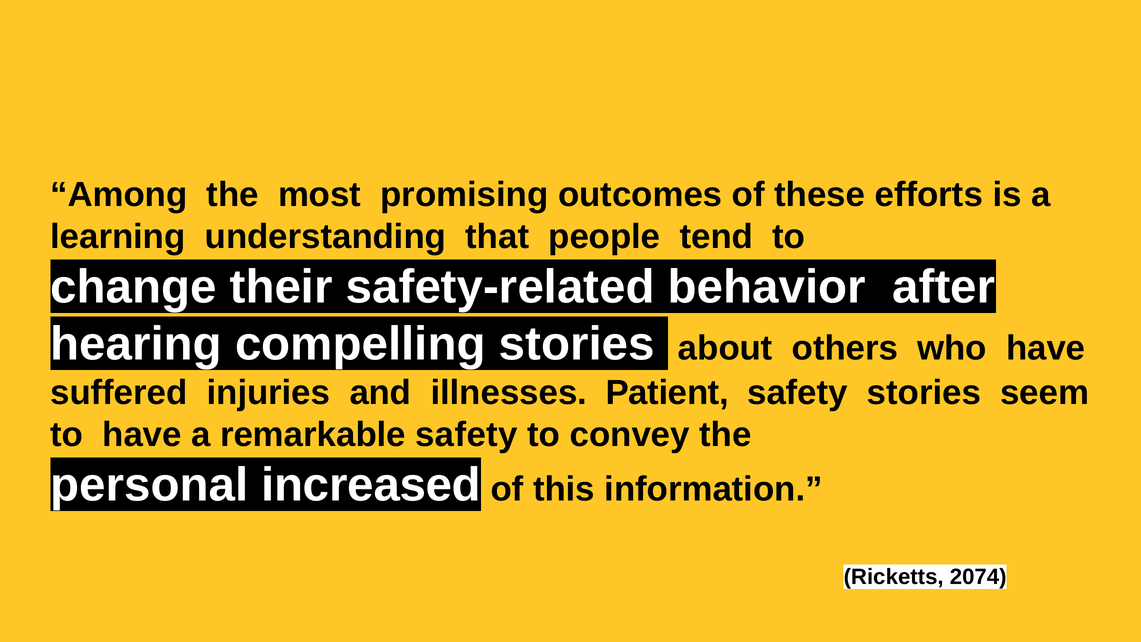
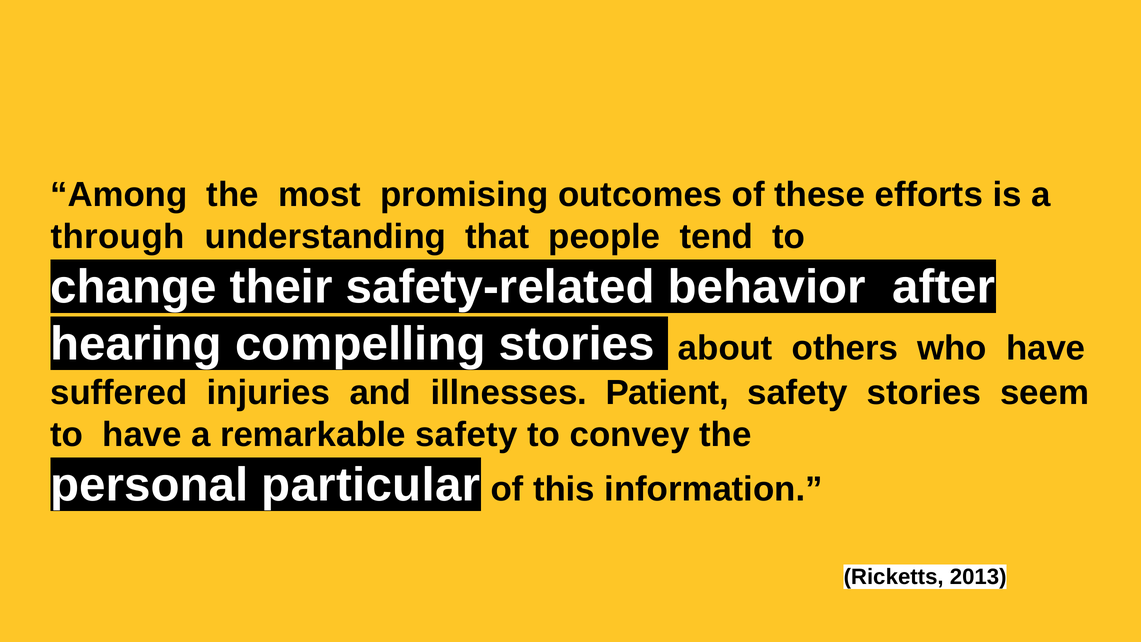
learning: learning -> through
increased: increased -> particular
2074: 2074 -> 2013
